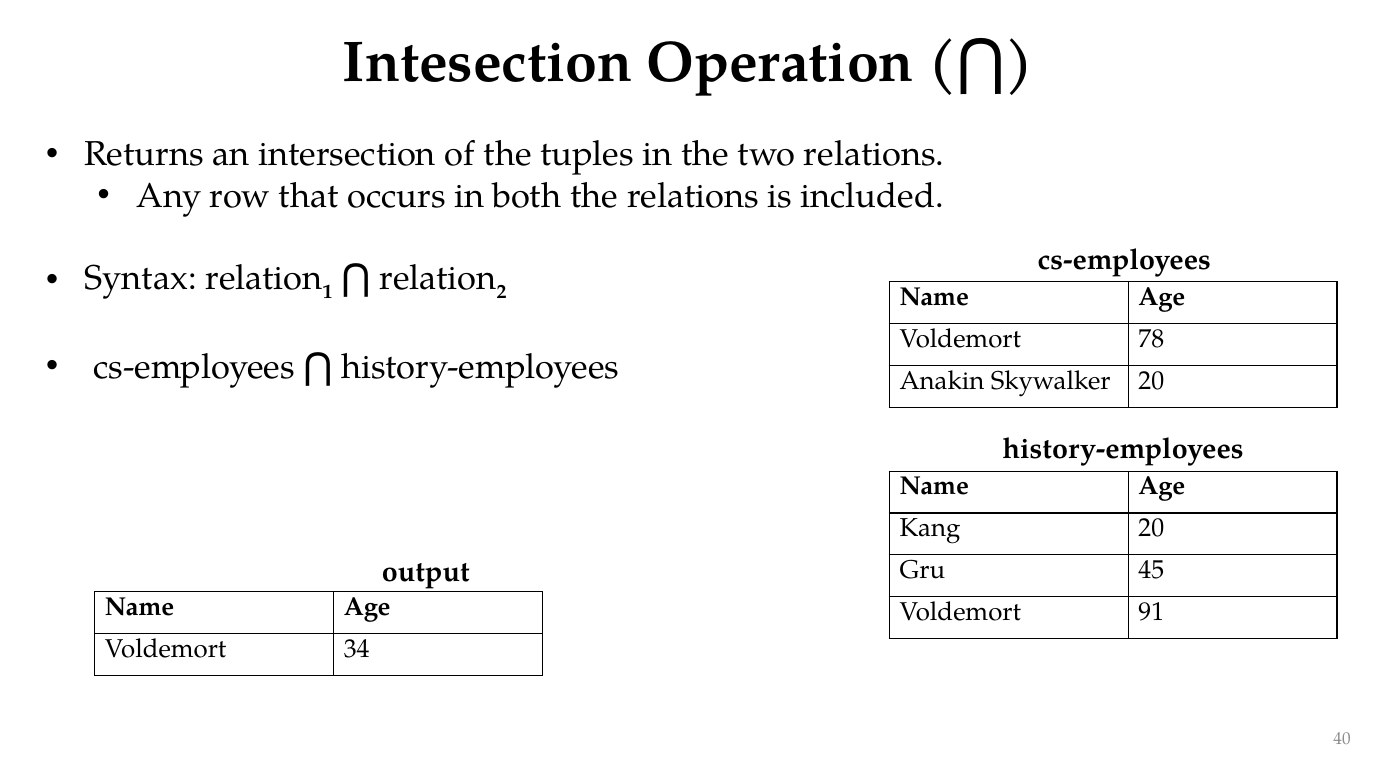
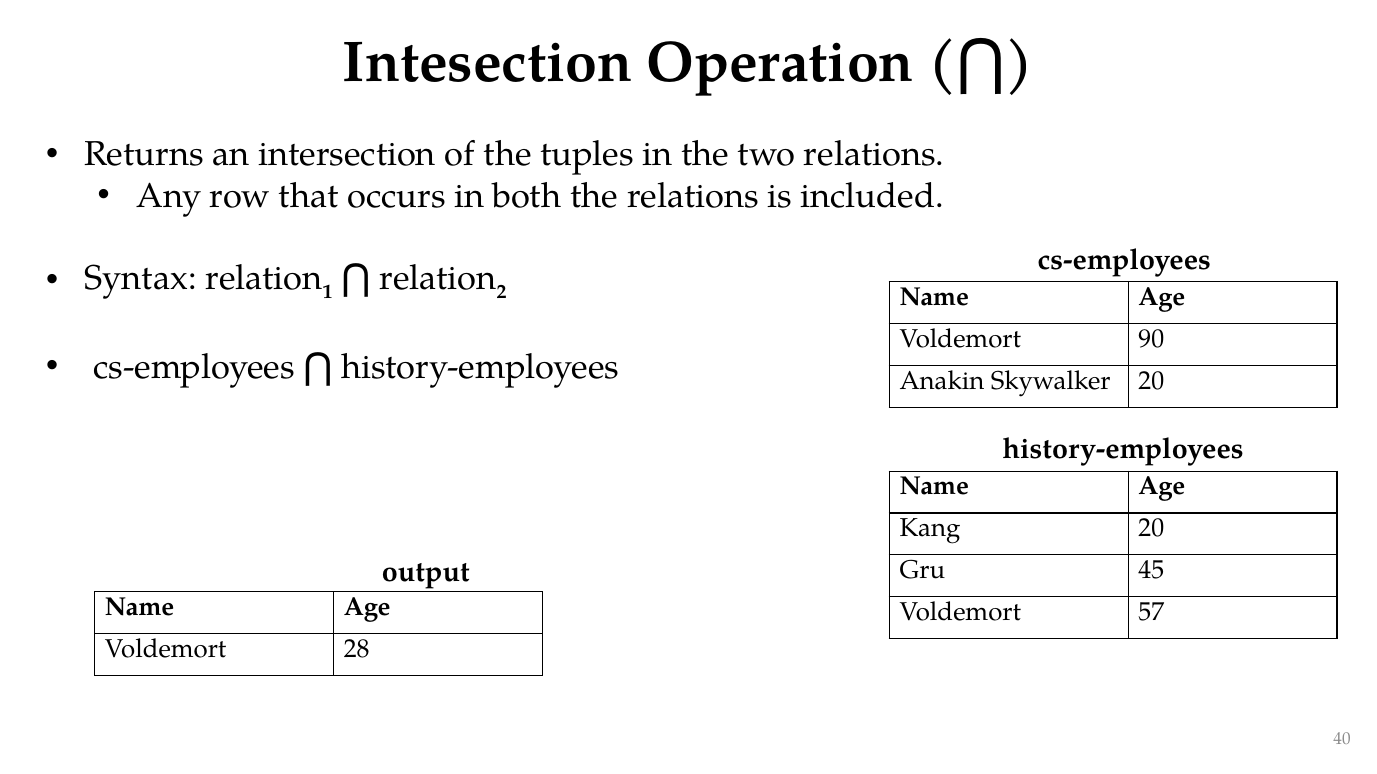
78: 78 -> 90
91: 91 -> 57
34: 34 -> 28
